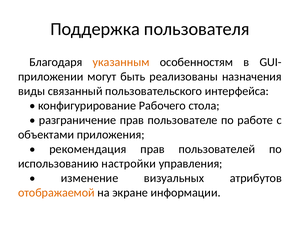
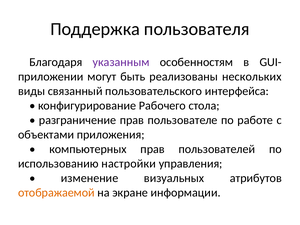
указанным colour: orange -> purple
назначения: назначения -> нескольких
рекомендация: рекомендация -> компьютерных
